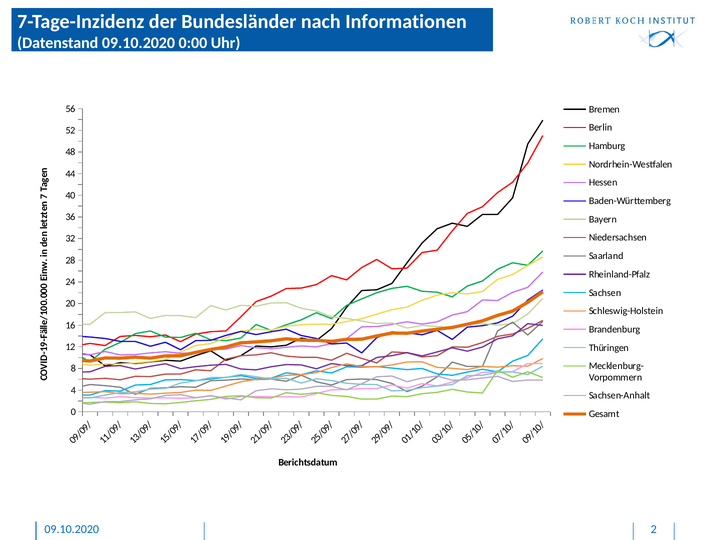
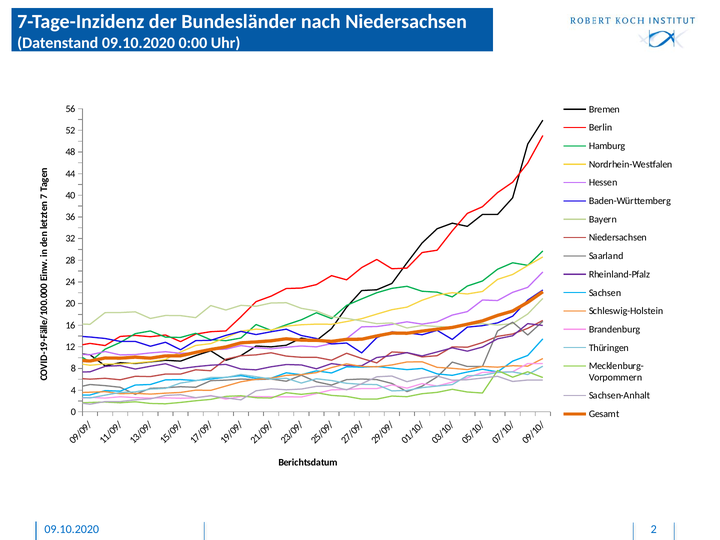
nach Informationen: Informationen -> Niedersachsen
